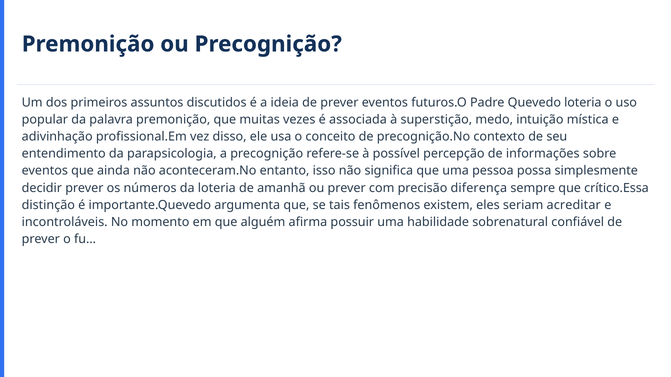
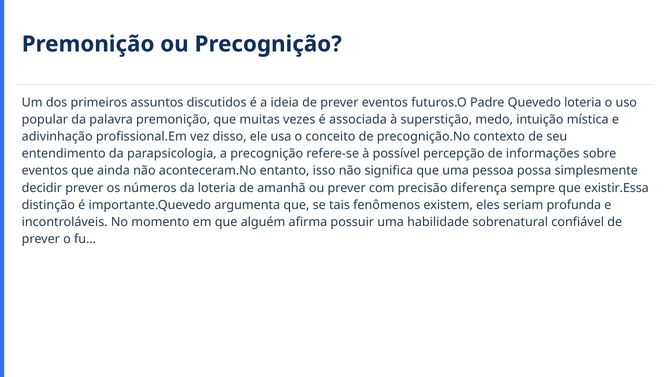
crítico.Essa: crítico.Essa -> existir.Essa
acreditar: acreditar -> profunda
